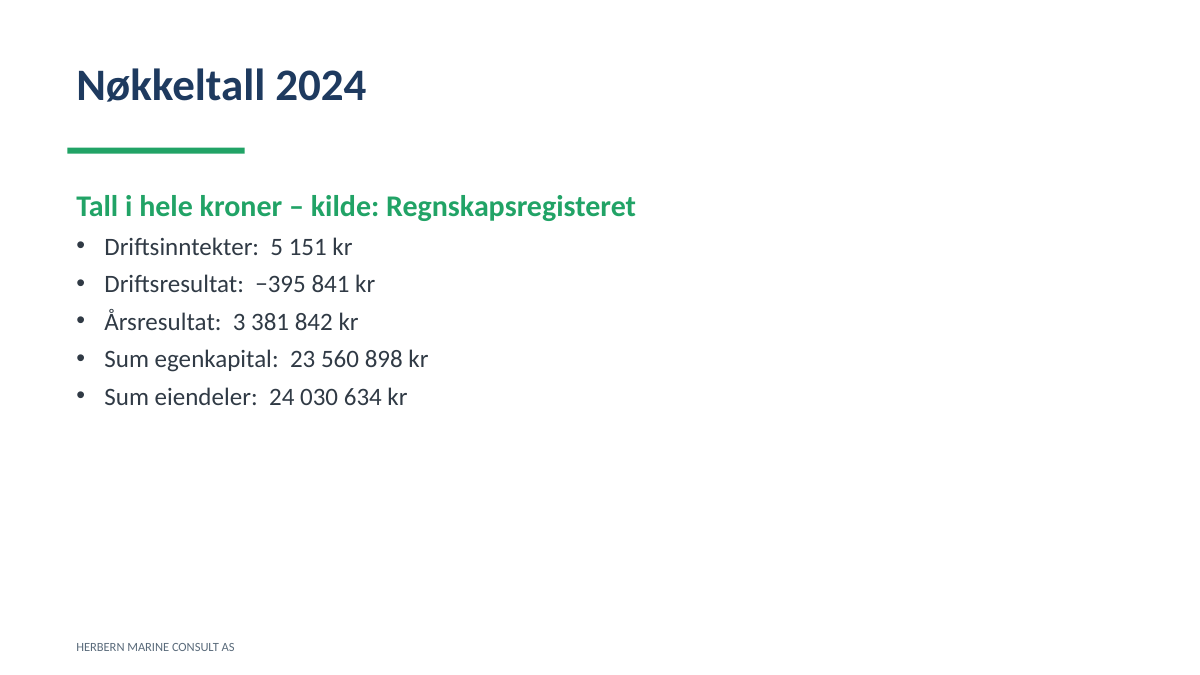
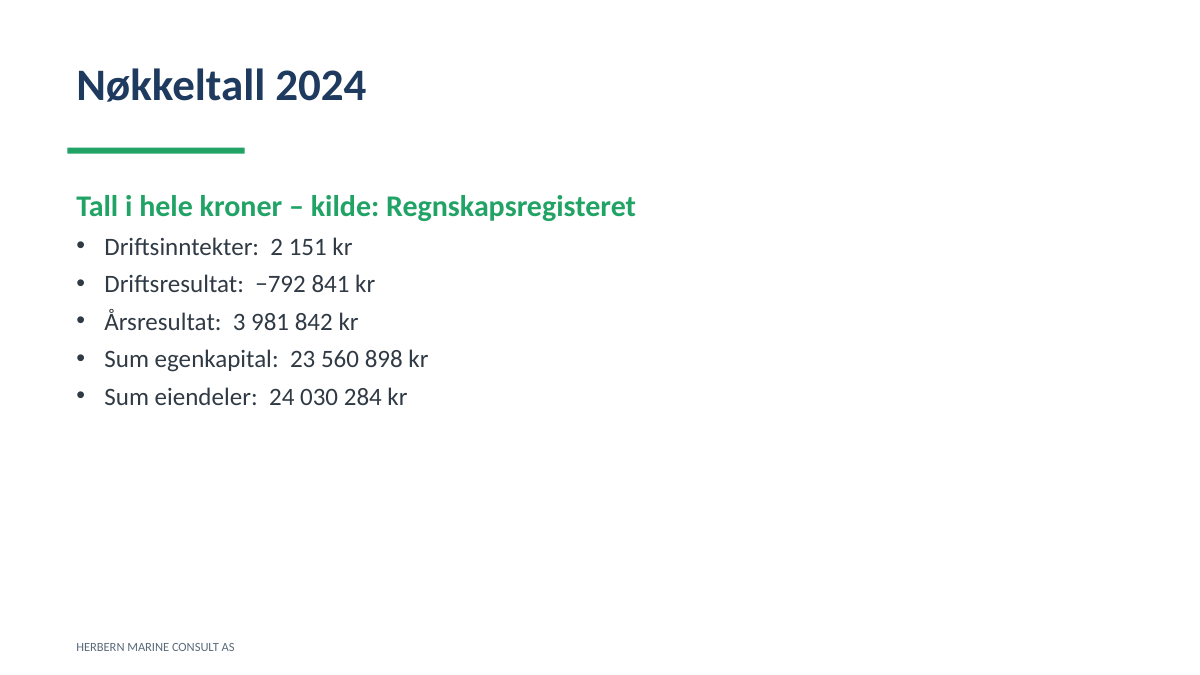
5: 5 -> 2
−395: −395 -> −792
381: 381 -> 981
634: 634 -> 284
